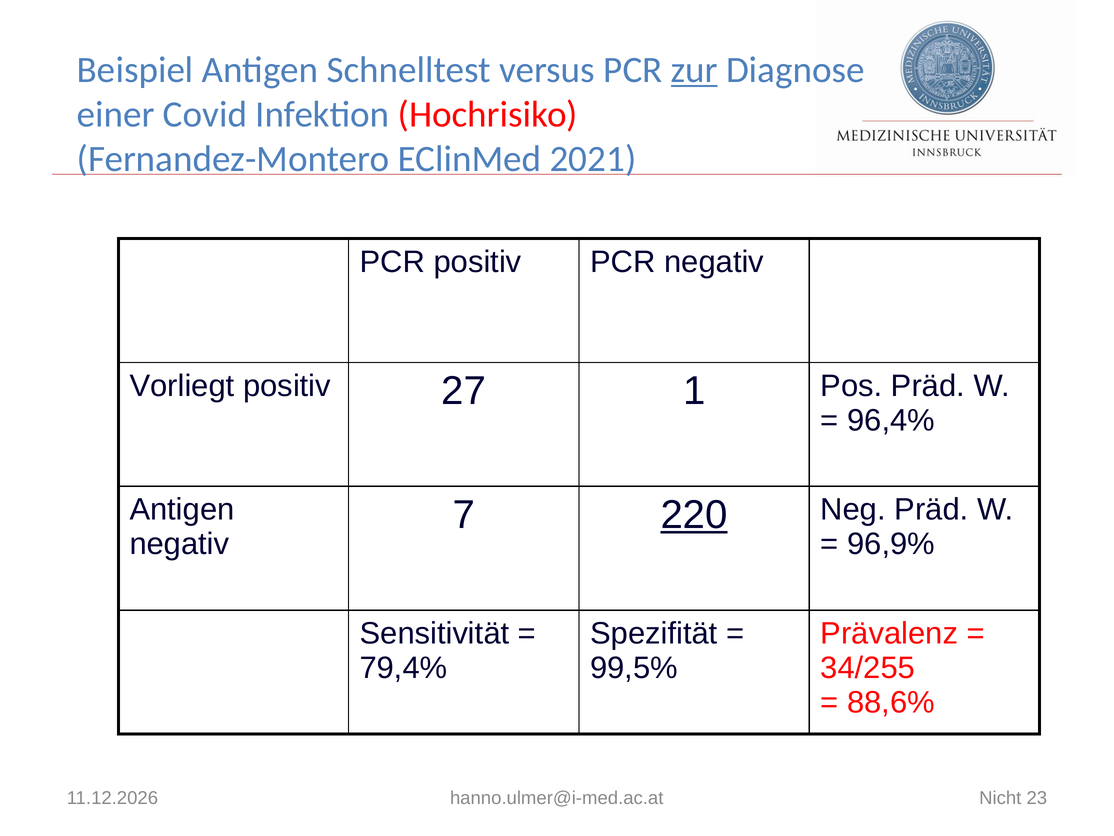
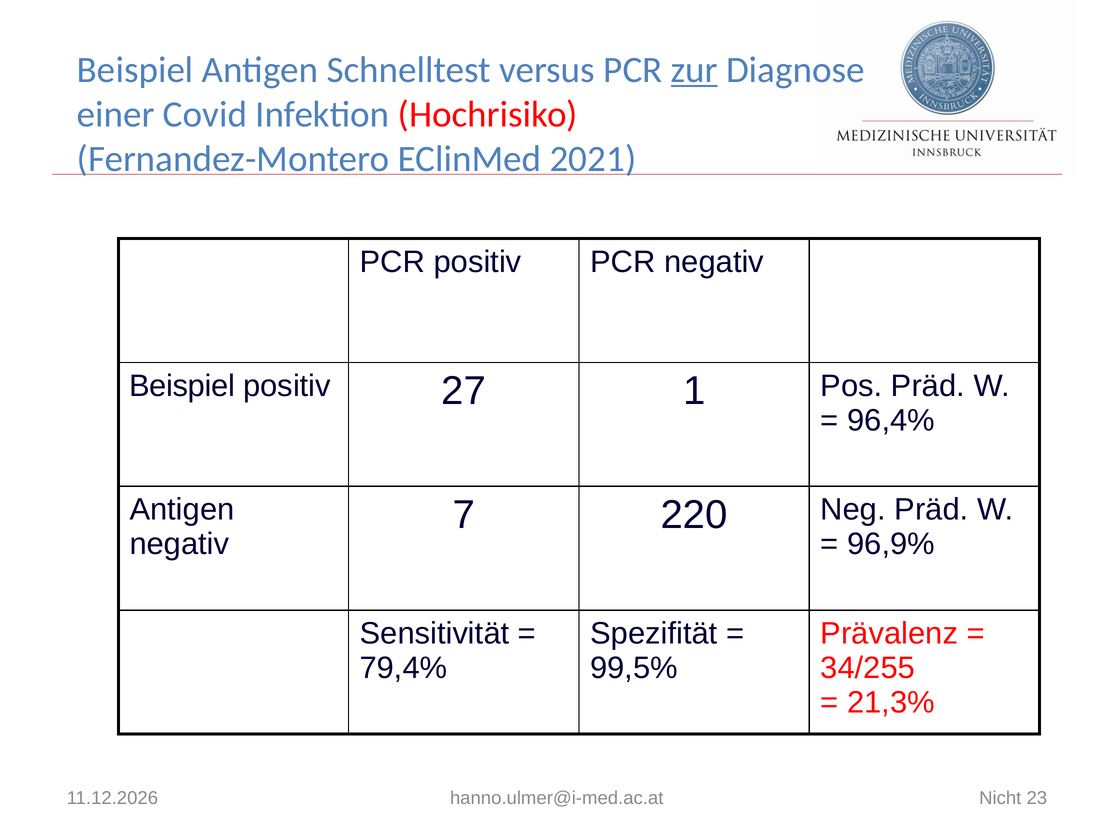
Vorliegt at (182, 386): Vorliegt -> Beispiel
220 underline: present -> none
88,6%: 88,6% -> 21,3%
